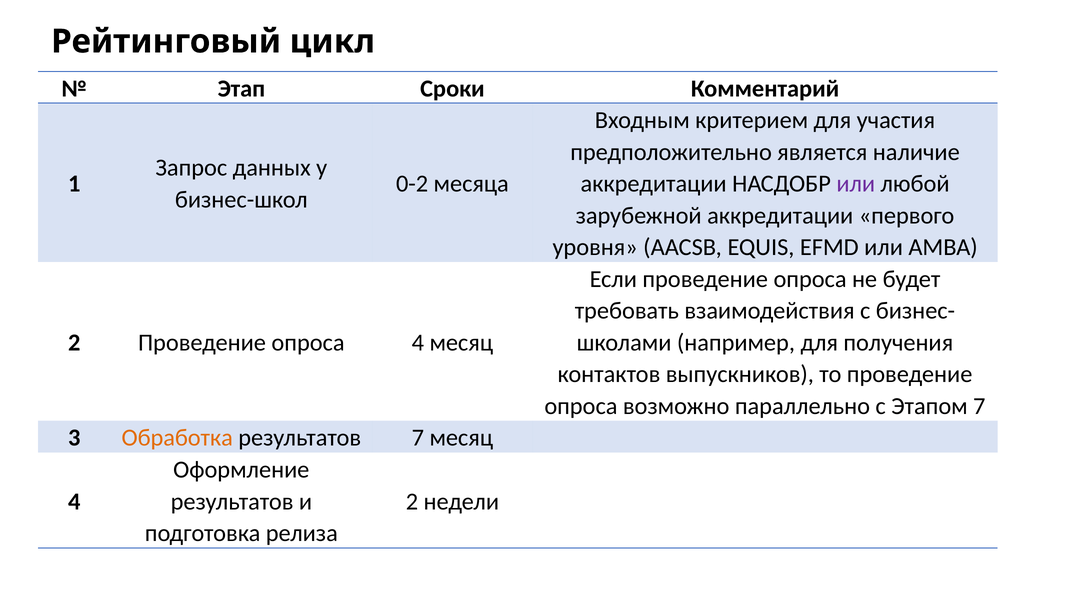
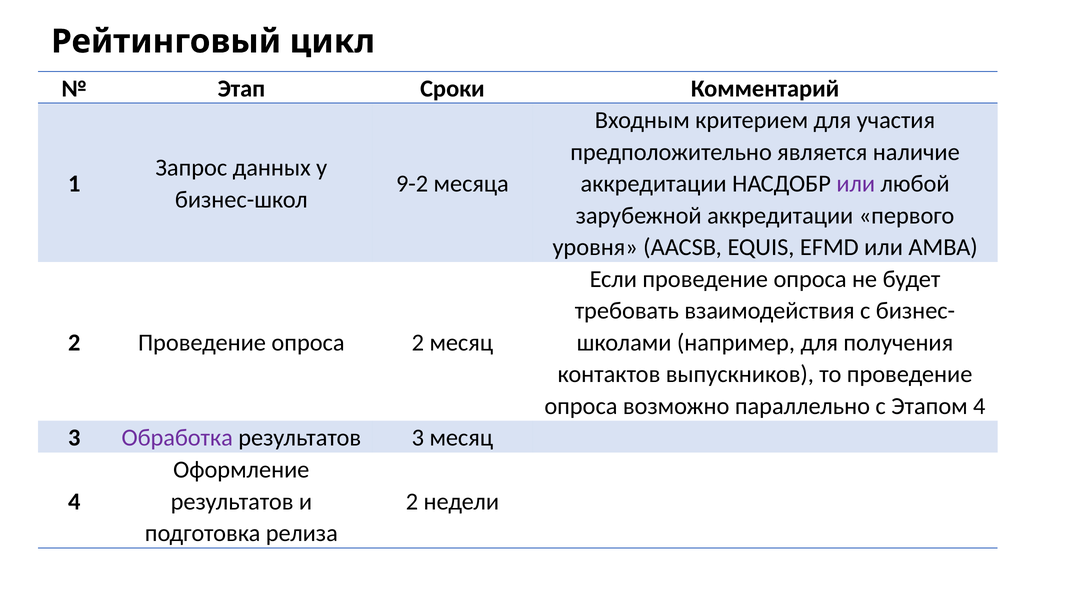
0-2: 0-2 -> 9-2
опроса 4: 4 -> 2
Этапом 7: 7 -> 4
Обработка colour: orange -> purple
результатов 7: 7 -> 3
